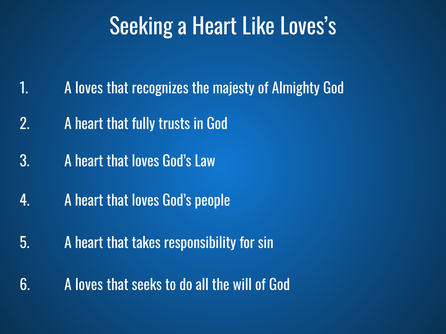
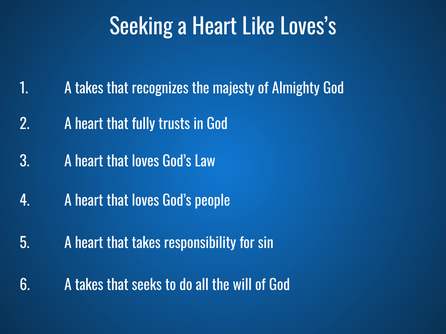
1 A loves: loves -> takes
6 A loves: loves -> takes
